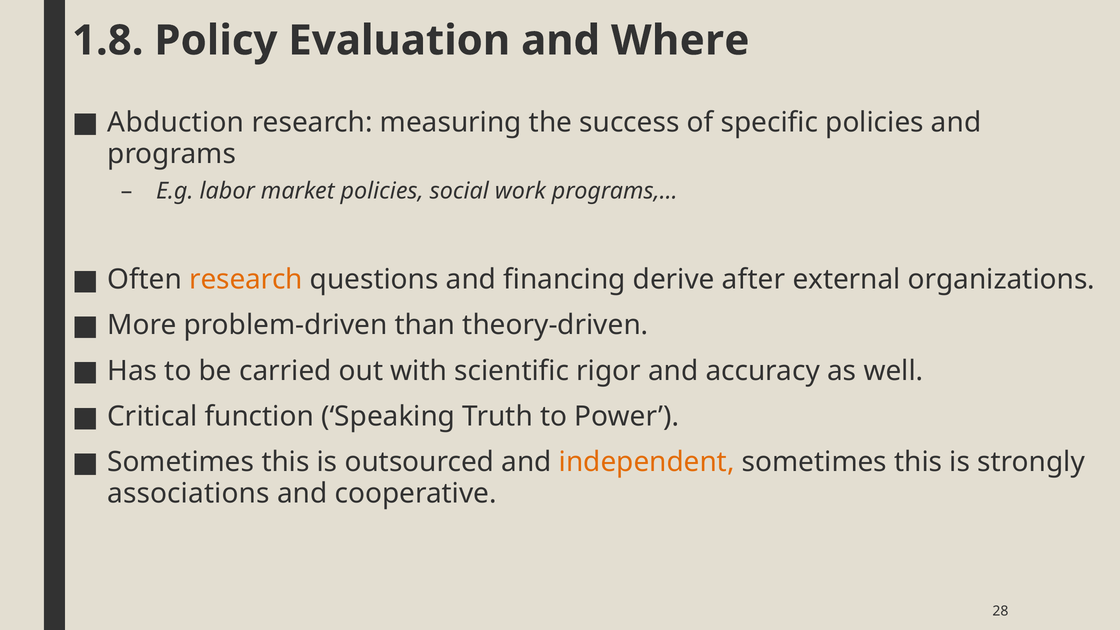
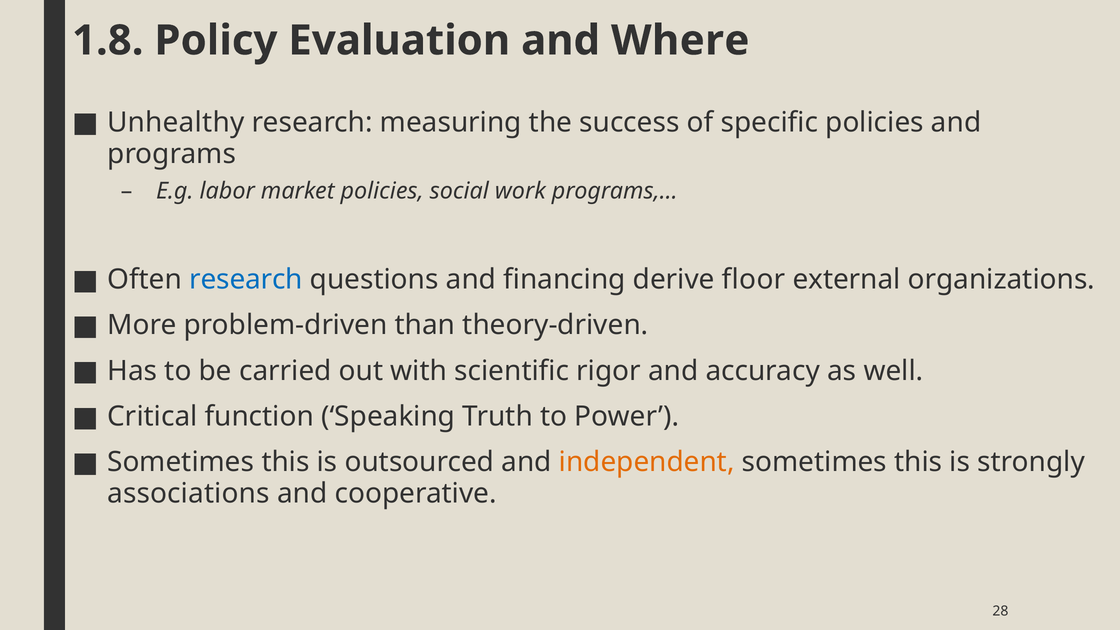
Abduction: Abduction -> Unhealthy
research at (246, 280) colour: orange -> blue
after: after -> floor
